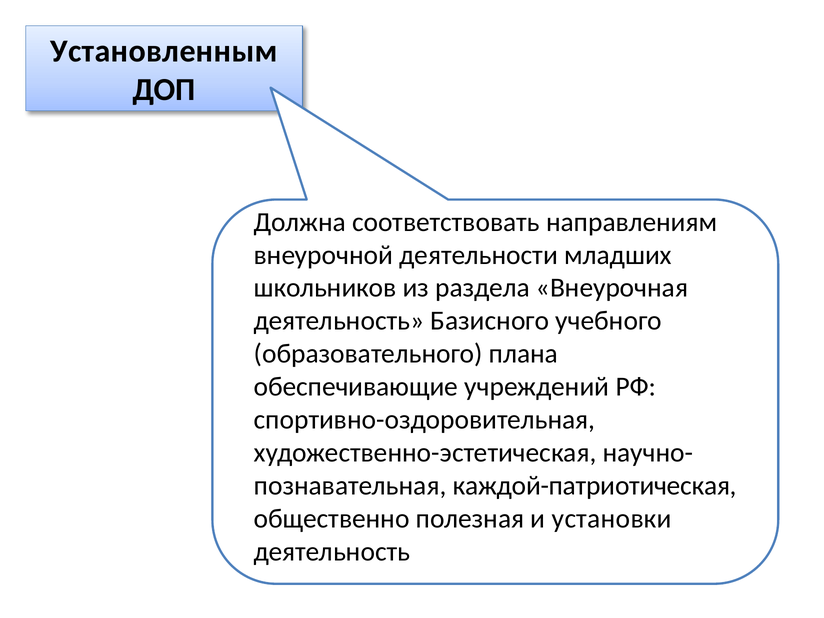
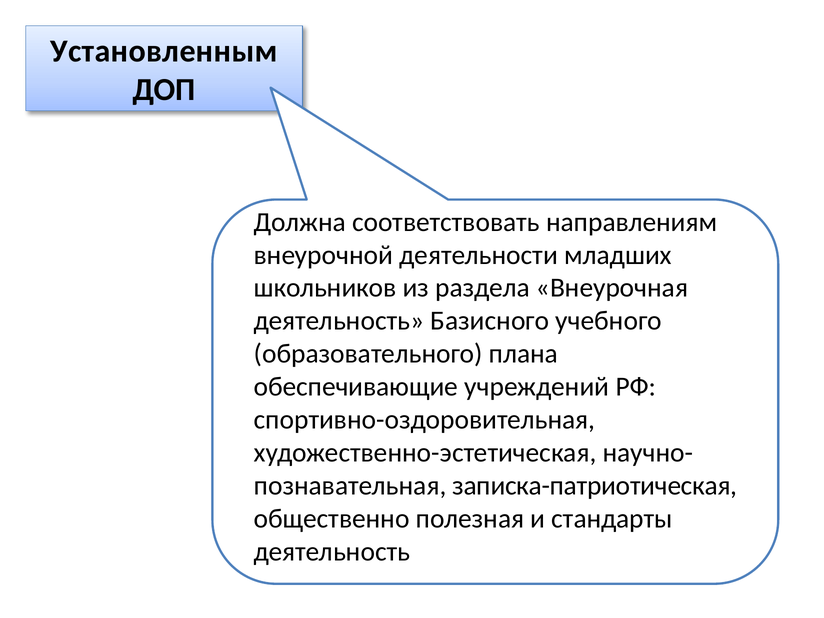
каждой-патриотическая: каждой-патриотическая -> записка-патриотическая
установки: установки -> стандарты
